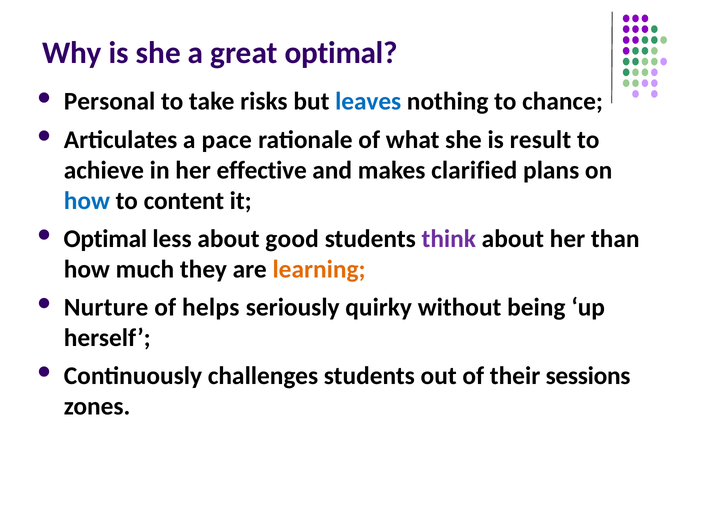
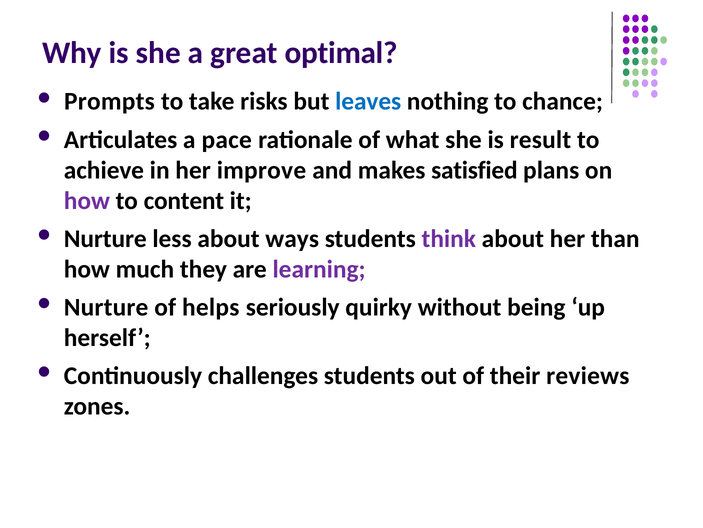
Personal: Personal -> Prompts
effective: effective -> improve
clarified: clarified -> satisfied
how at (87, 200) colour: blue -> purple
Optimal at (105, 238): Optimal -> Nurture
good: good -> ways
learning colour: orange -> purple
sessions: sessions -> reviews
